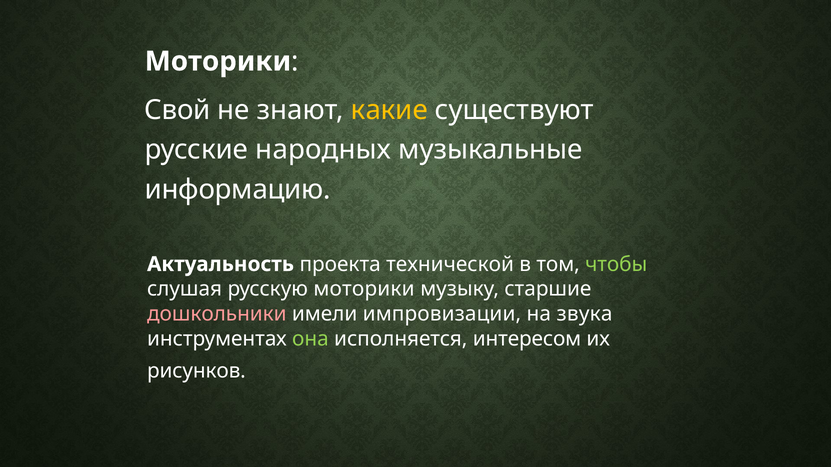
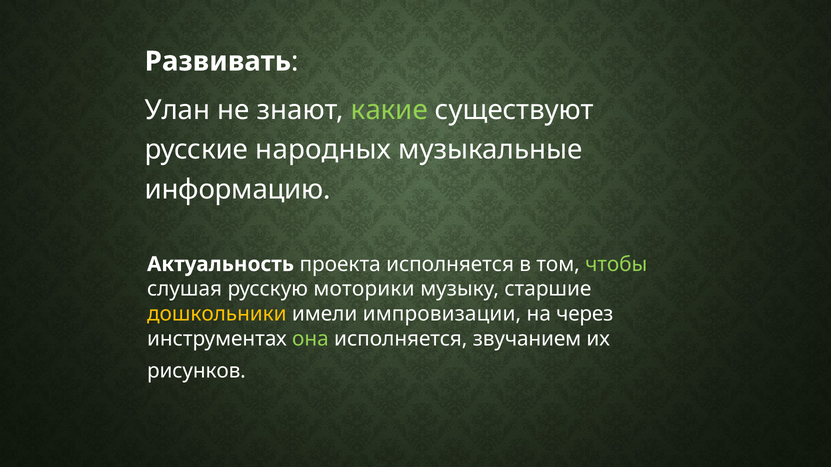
Моторики at (218, 61): Моторики -> Развивать
Свой: Свой -> Улан
какие colour: yellow -> light green
проекта технической: технической -> исполняется
дошкольники colour: pink -> yellow
звука: звука -> через
интересом: интересом -> звучанием
